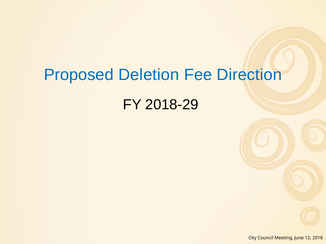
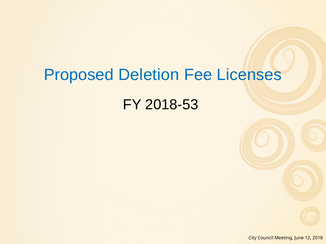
Direction: Direction -> Licenses
2018-29: 2018-29 -> 2018-53
